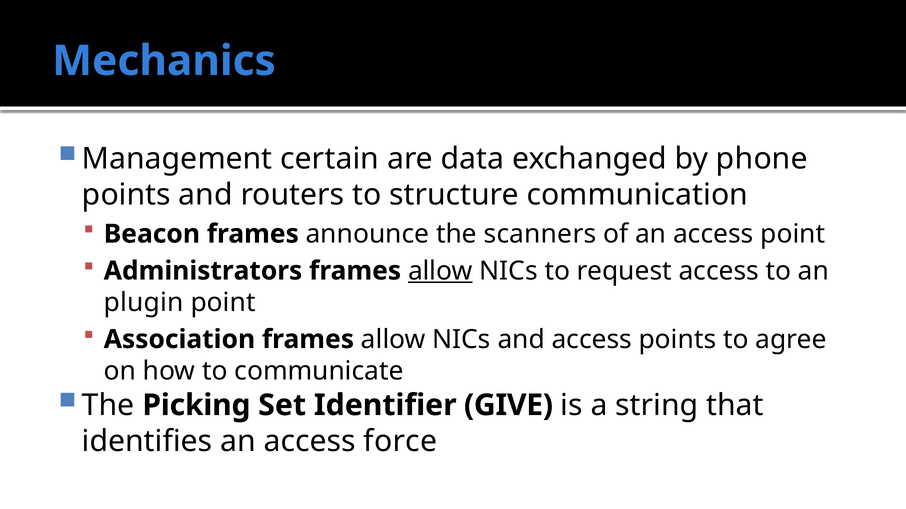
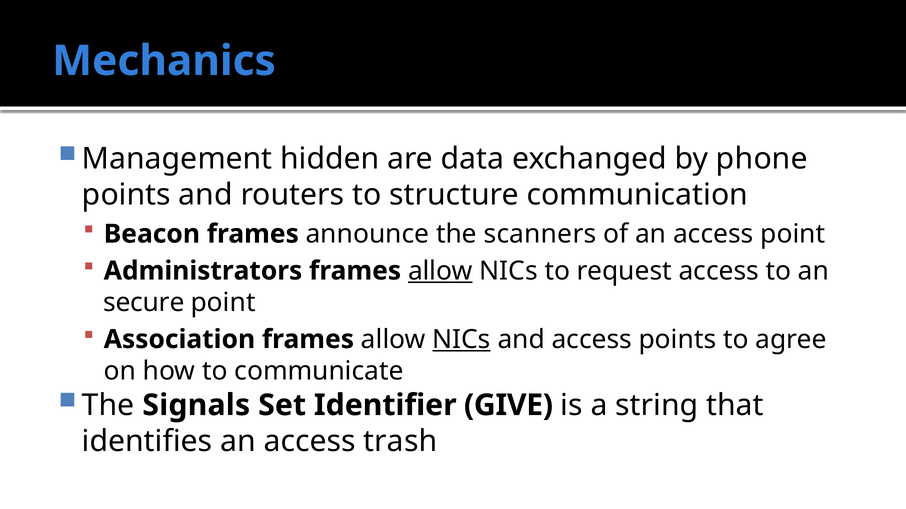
certain: certain -> hidden
plugin: plugin -> secure
NICs at (461, 340) underline: none -> present
Picking: Picking -> Signals
force: force -> trash
